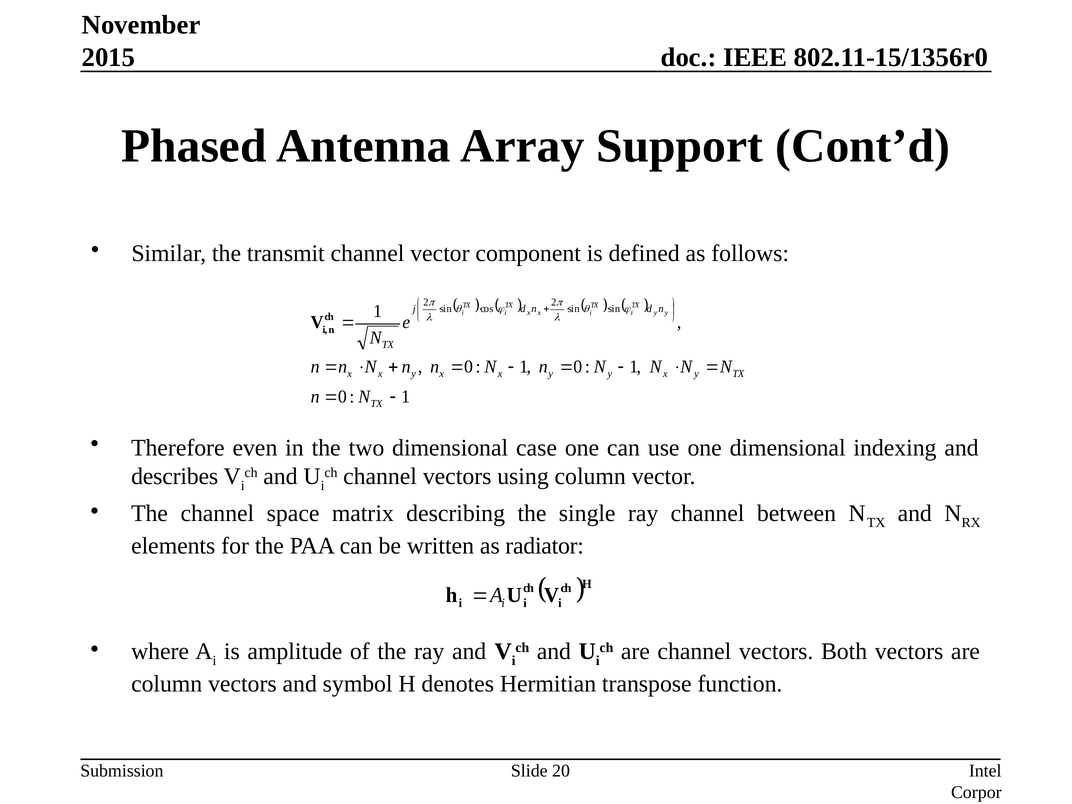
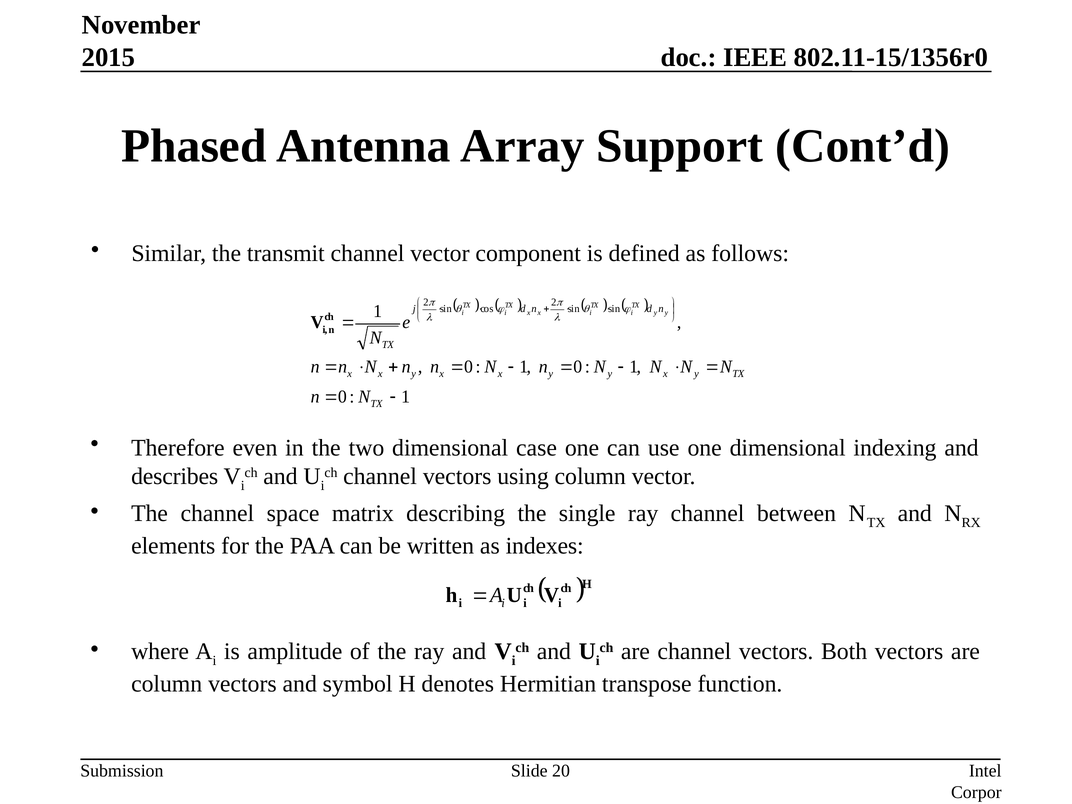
radiator: radiator -> indexes
